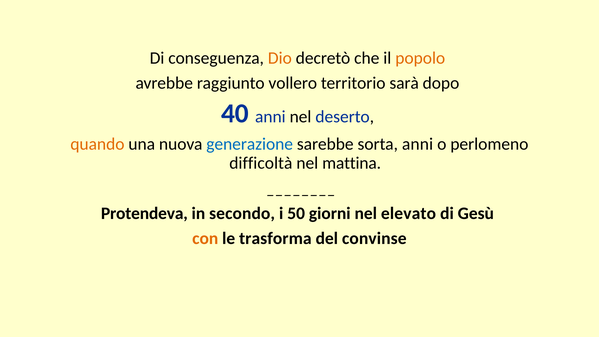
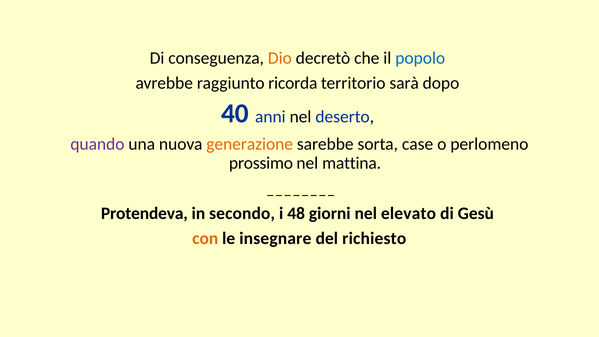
popolo colour: orange -> blue
vollero: vollero -> ricorda
quando colour: orange -> purple
generazione colour: blue -> orange
sorta anni: anni -> case
difficoltà: difficoltà -> prossimo
50: 50 -> 48
trasforma: trasforma -> insegnare
convinse: convinse -> richiesto
